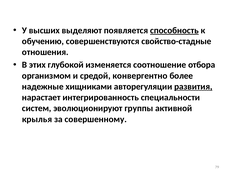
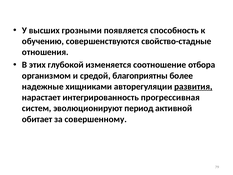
выделяют: выделяют -> грозными
способность underline: present -> none
конвергентно: конвергентно -> благоприятны
специальности: специальности -> прогрессивная
группы: группы -> период
крылья: крылья -> обитает
